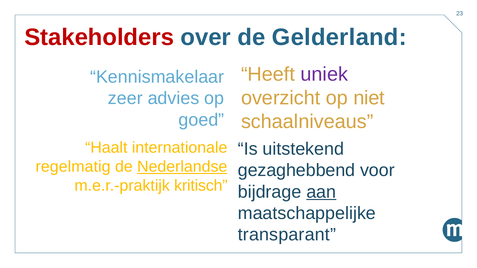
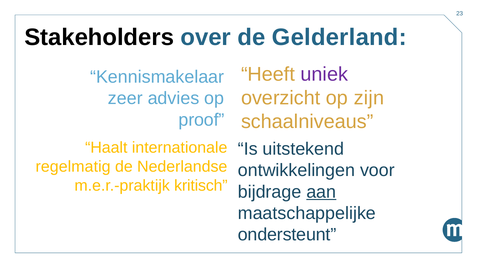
Stakeholders colour: red -> black
niet: niet -> zijn
goed: goed -> proof
Nederlandse underline: present -> none
gezaghebbend: gezaghebbend -> ontwikkelingen
transparant: transparant -> ondersteunt
